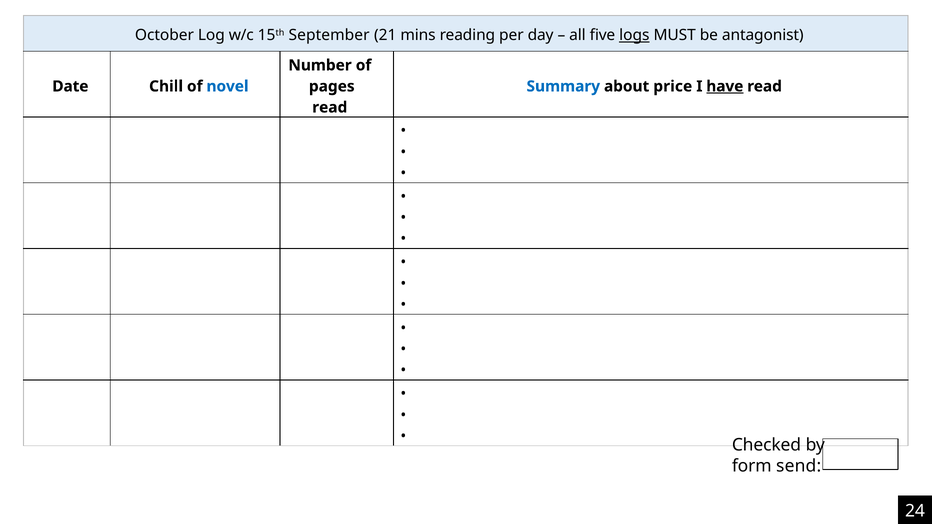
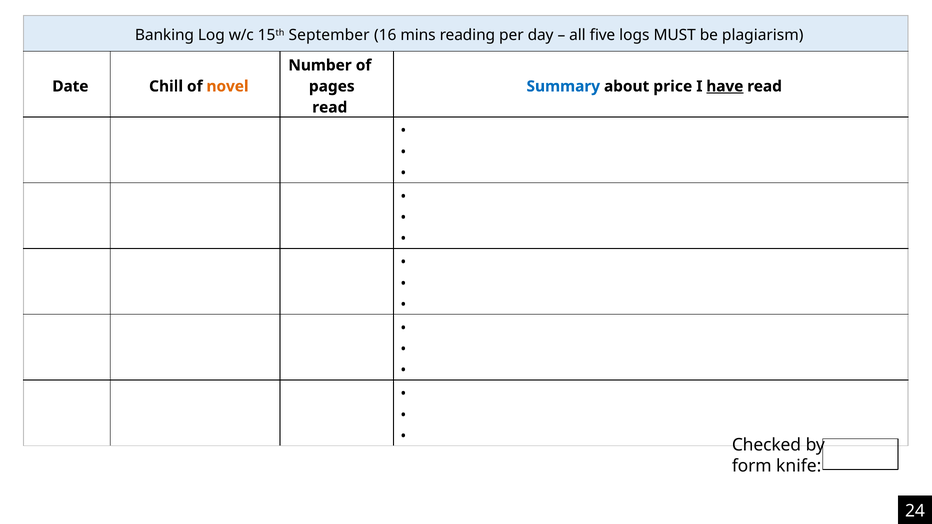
October: October -> Banking
21: 21 -> 16
logs underline: present -> none
antagonist: antagonist -> plagiarism
novel colour: blue -> orange
send: send -> knife
